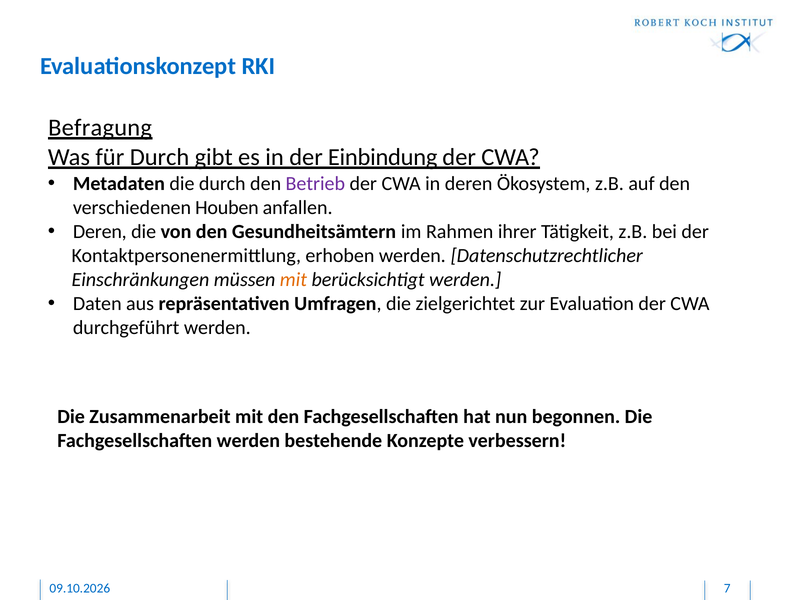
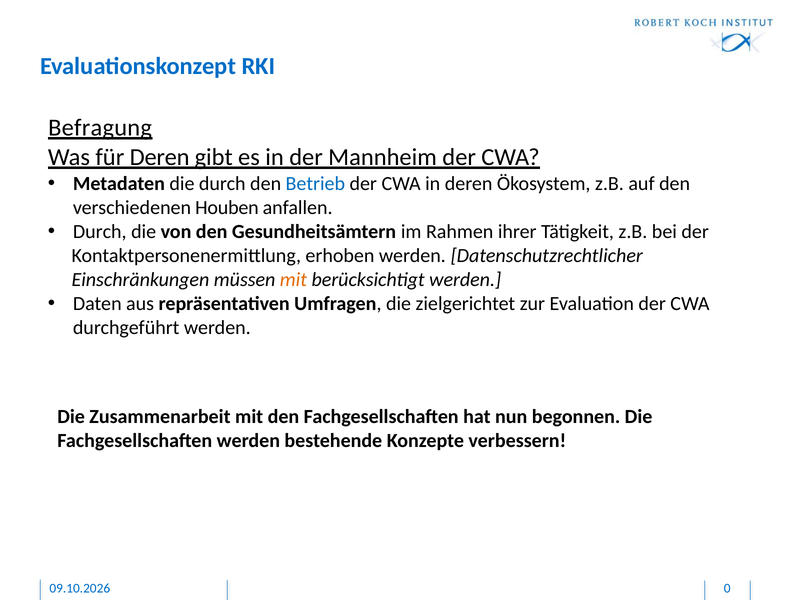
für Durch: Durch -> Deren
Einbindung: Einbindung -> Mannheim
Betrieb colour: purple -> blue
Deren at (100, 232): Deren -> Durch
7: 7 -> 0
